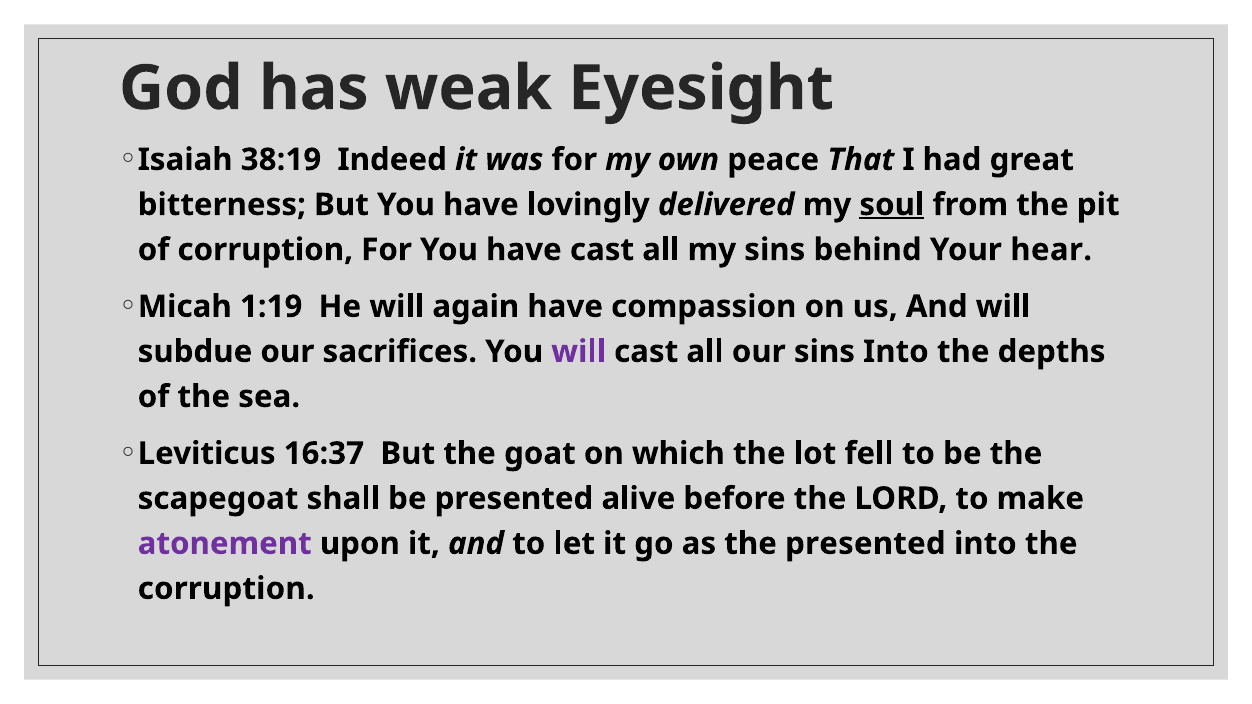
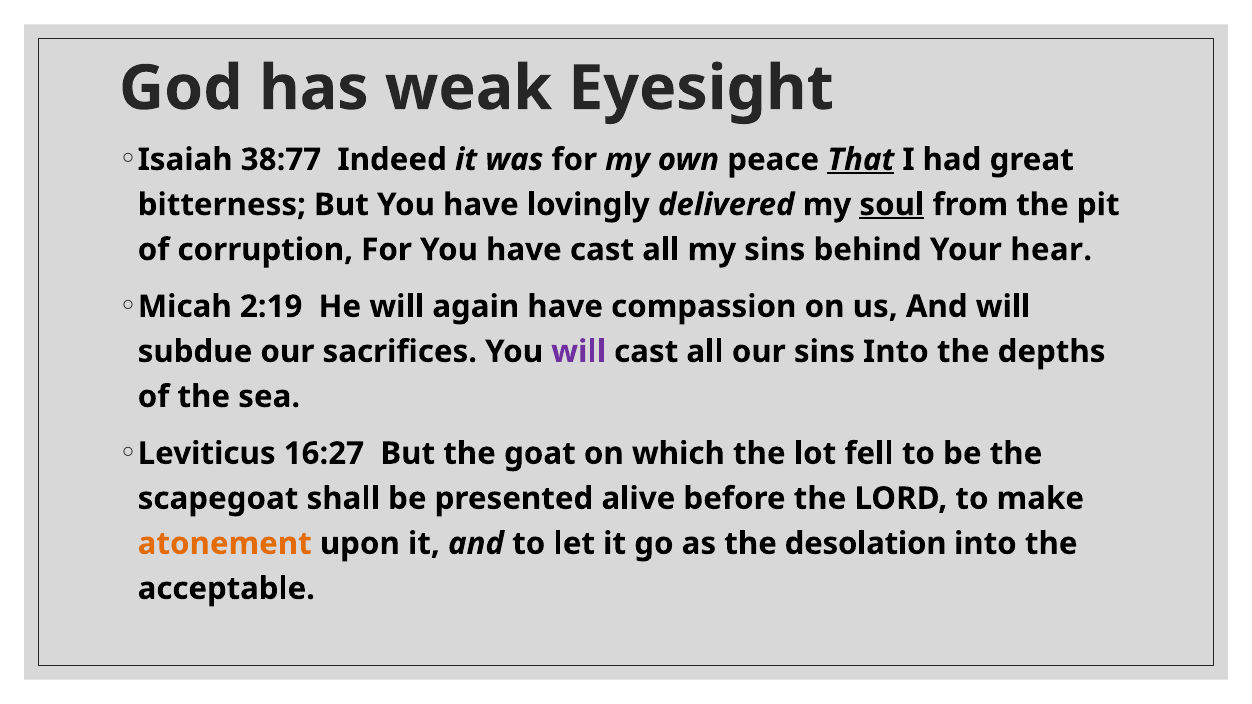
38:19: 38:19 -> 38:77
That underline: none -> present
1:19: 1:19 -> 2:19
16:37: 16:37 -> 16:27
atonement colour: purple -> orange
the presented: presented -> desolation
corruption at (226, 589): corruption -> acceptable
